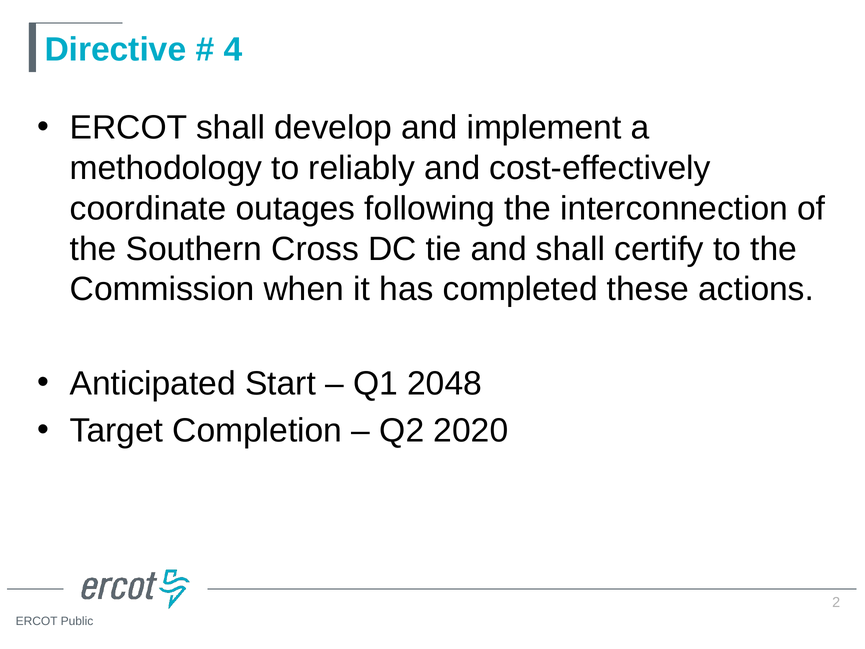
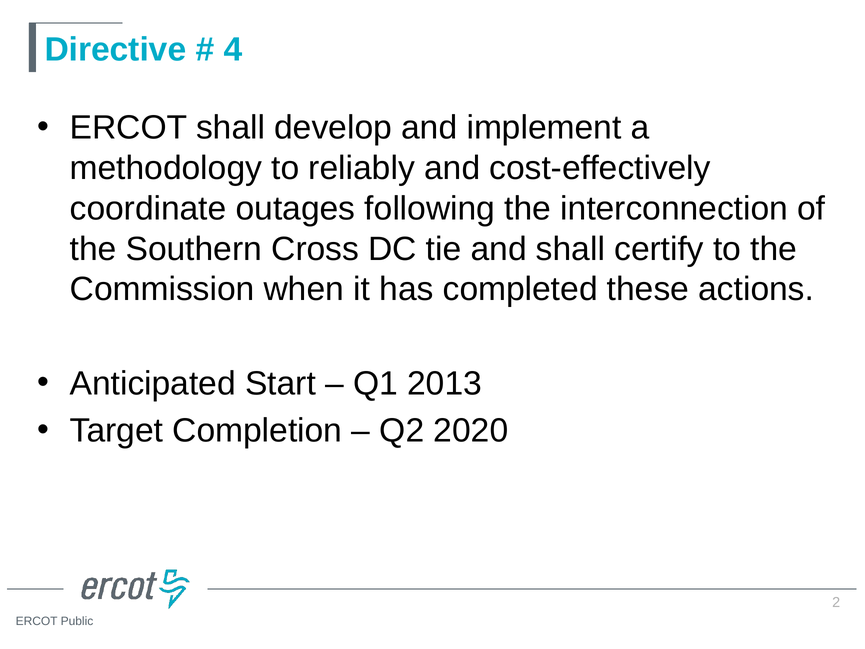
2048: 2048 -> 2013
